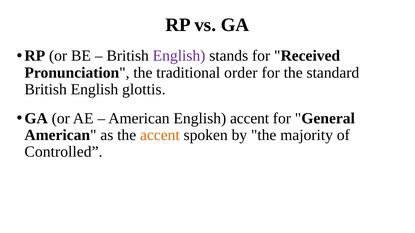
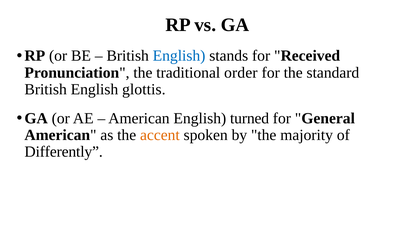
English at (179, 56) colour: purple -> blue
English accent: accent -> turned
Controlled: Controlled -> Differently
